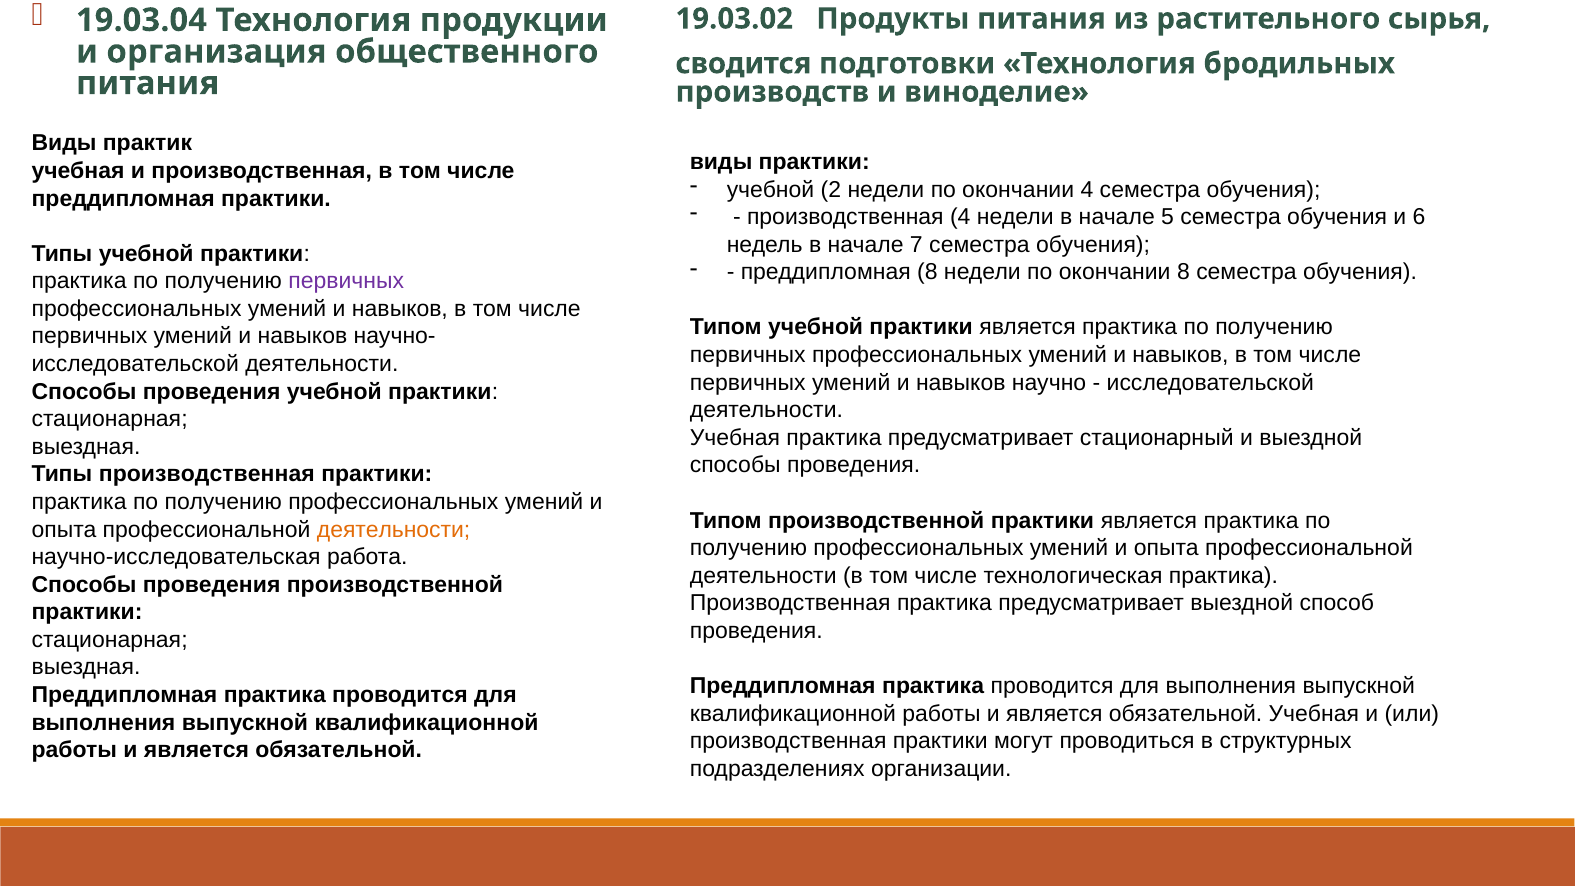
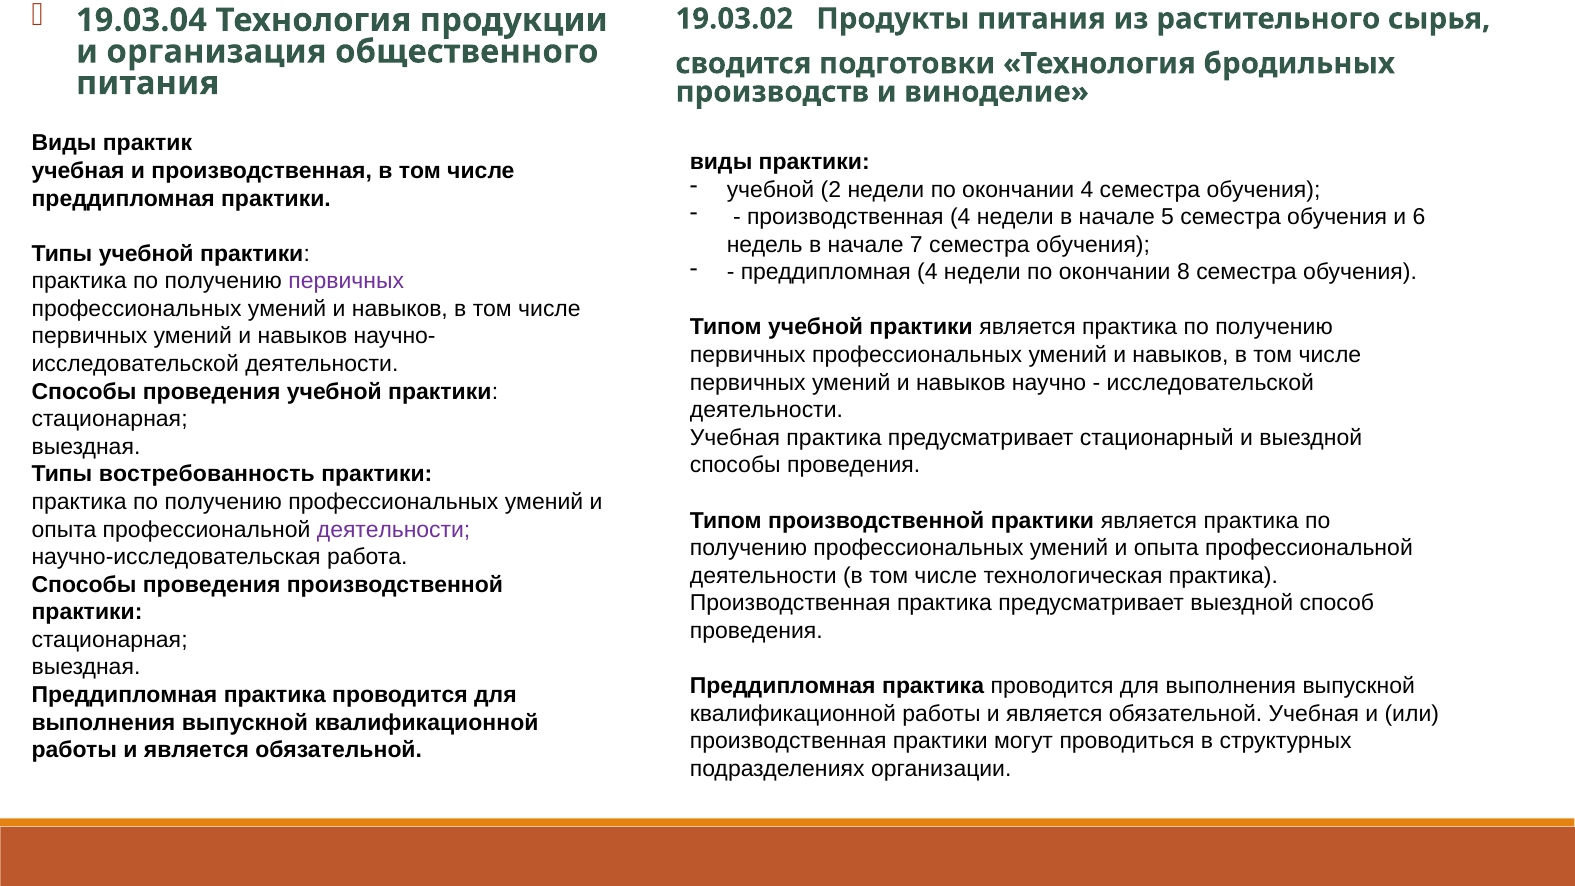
преддипломная 8: 8 -> 4
Типы производственная: производственная -> востребованность
деятельности at (394, 529) colour: orange -> purple
